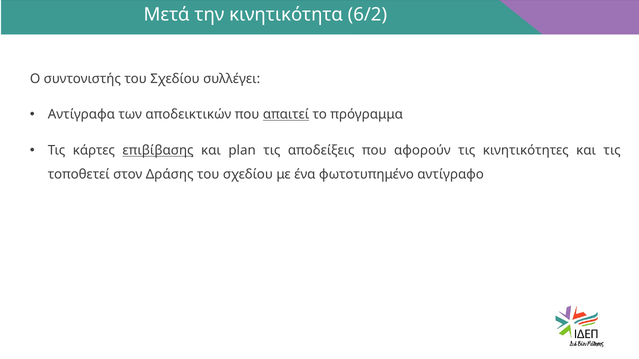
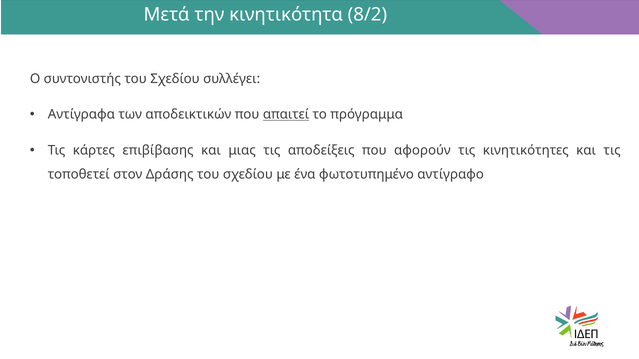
6/2: 6/2 -> 8/2
επιβίβασης underline: present -> none
plan: plan -> μιας
